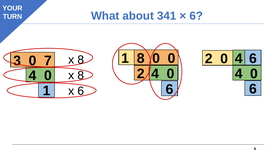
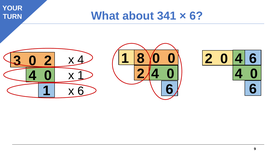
3 0 7: 7 -> 2
8 at (81, 60): 8 -> 4
8 at (81, 75): 8 -> 1
